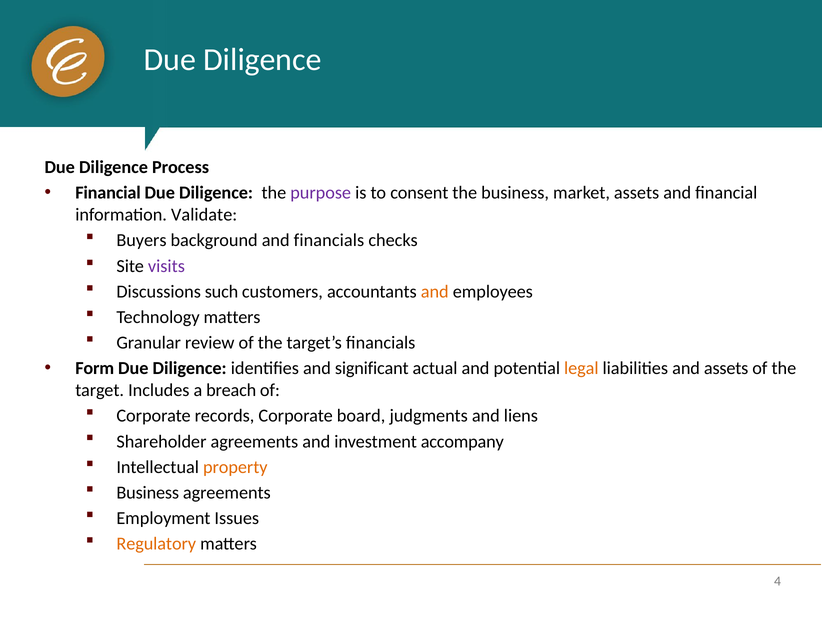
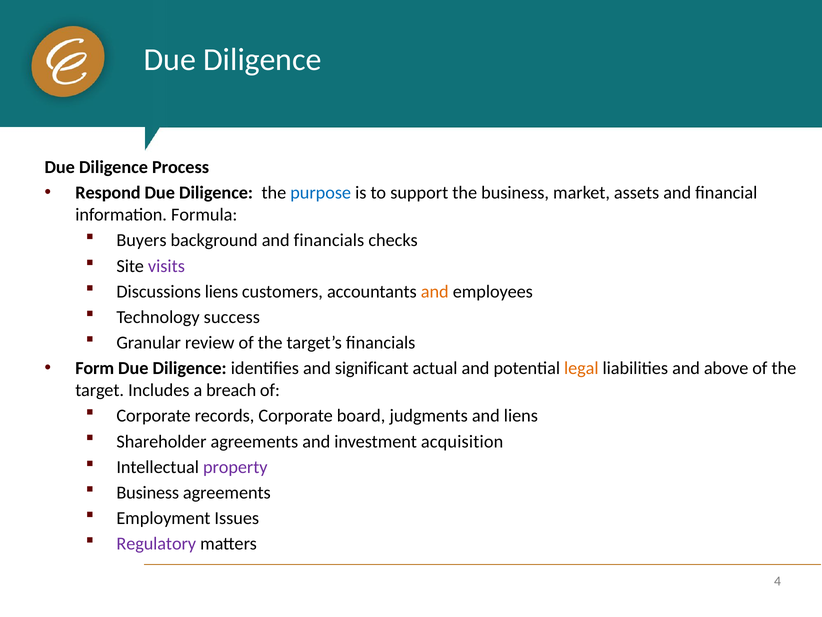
Financial at (108, 193): Financial -> Respond
purpose colour: purple -> blue
consent: consent -> support
Validate: Validate -> Formula
Discussions such: such -> liens
Technology matters: matters -> success
and assets: assets -> above
accompany: accompany -> acquisition
property colour: orange -> purple
Regulatory colour: orange -> purple
